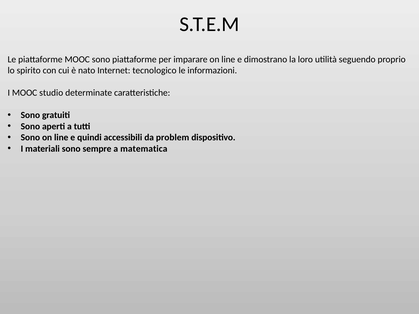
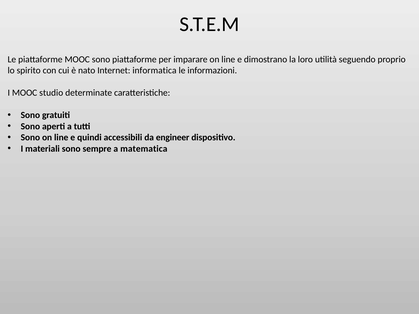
tecnologico: tecnologico -> informatica
problem: problem -> engineer
